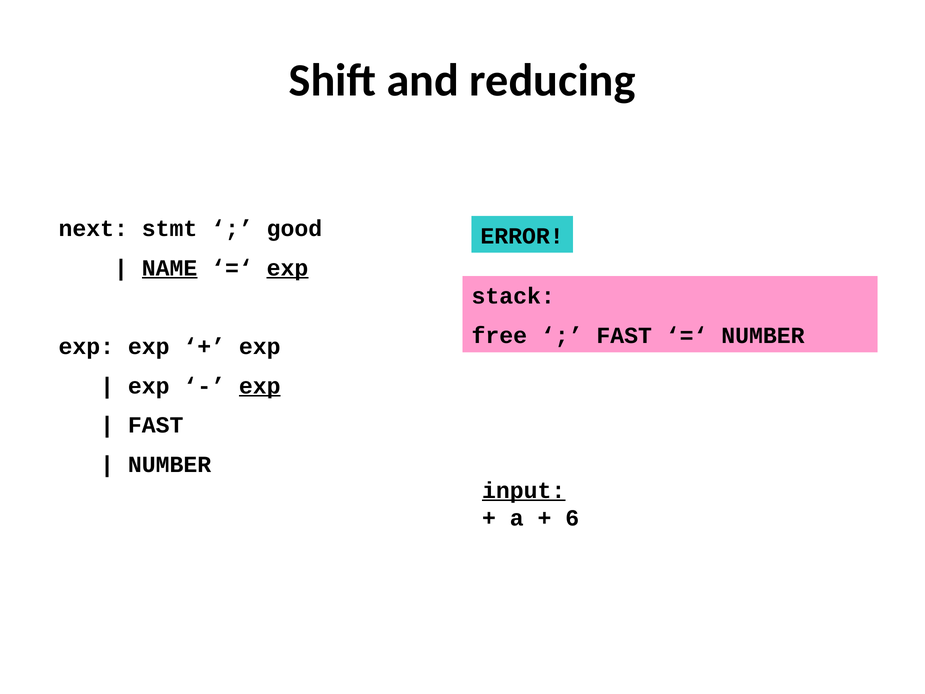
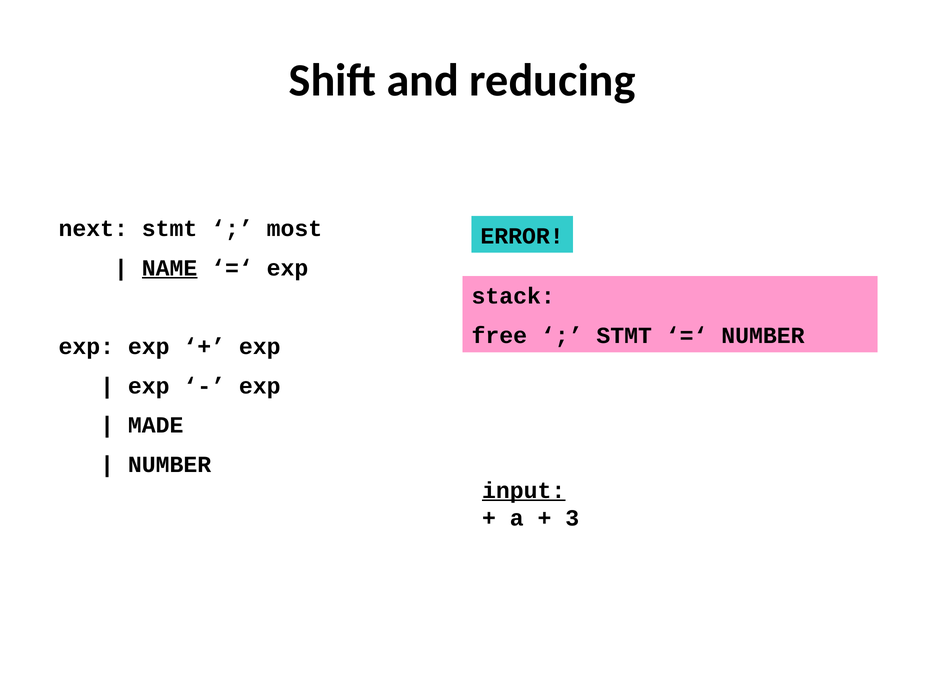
good: good -> most
exp at (287, 268) underline: present -> none
FAST at (624, 335): FAST -> STMT
exp at (260, 386) underline: present -> none
FAST at (156, 425): FAST -> MADE
6: 6 -> 3
